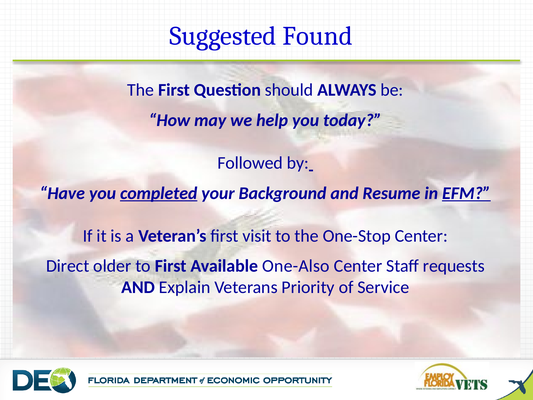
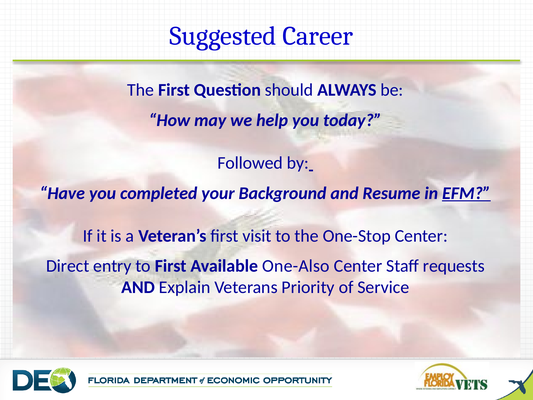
Found: Found -> Career
completed underline: present -> none
older: older -> entry
